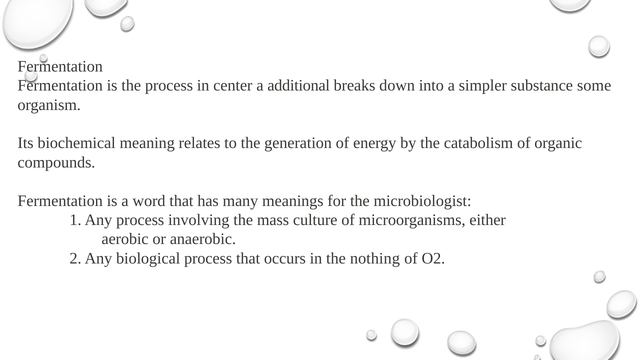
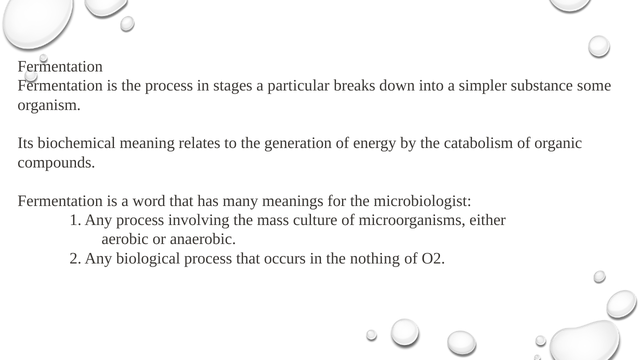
center: center -> stages
additional: additional -> particular
